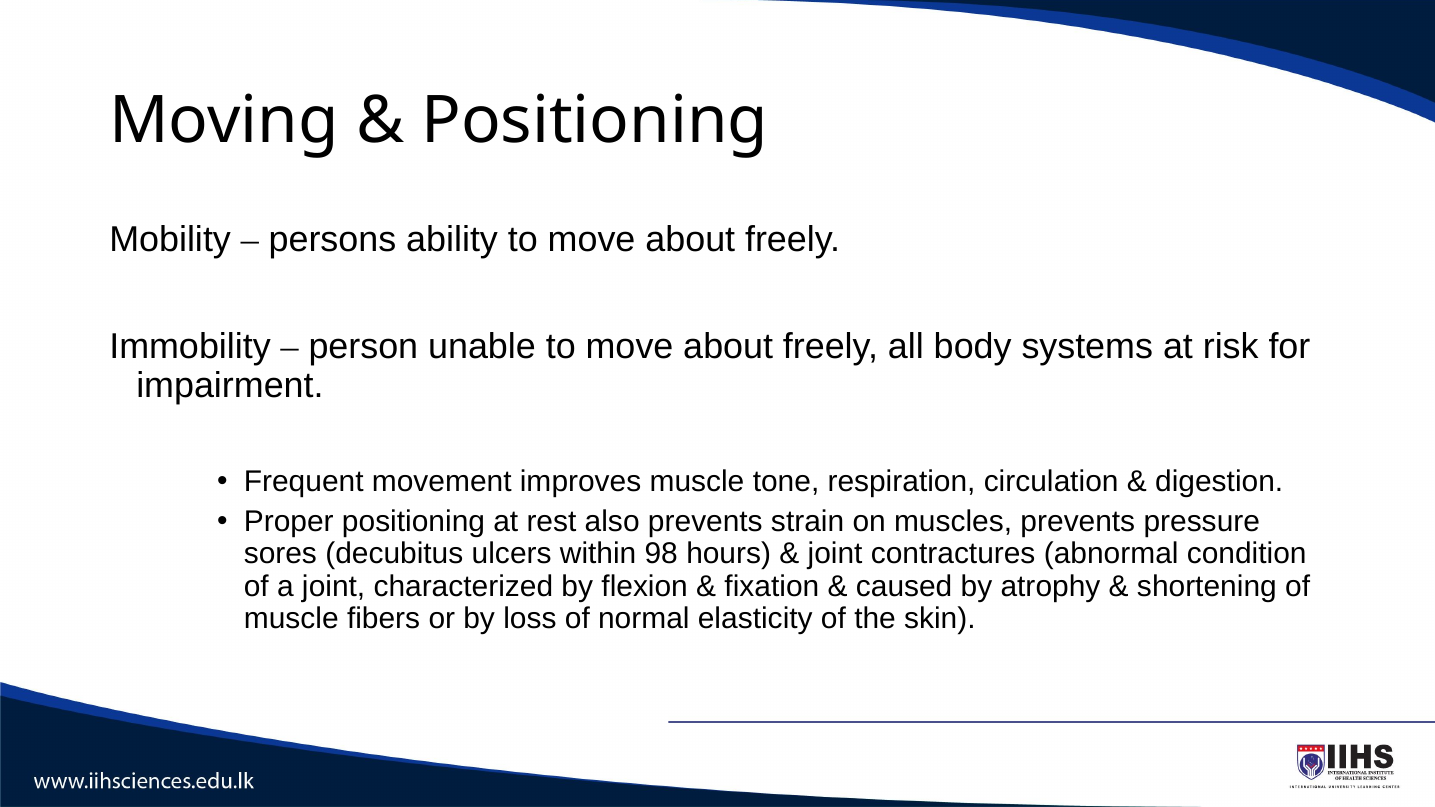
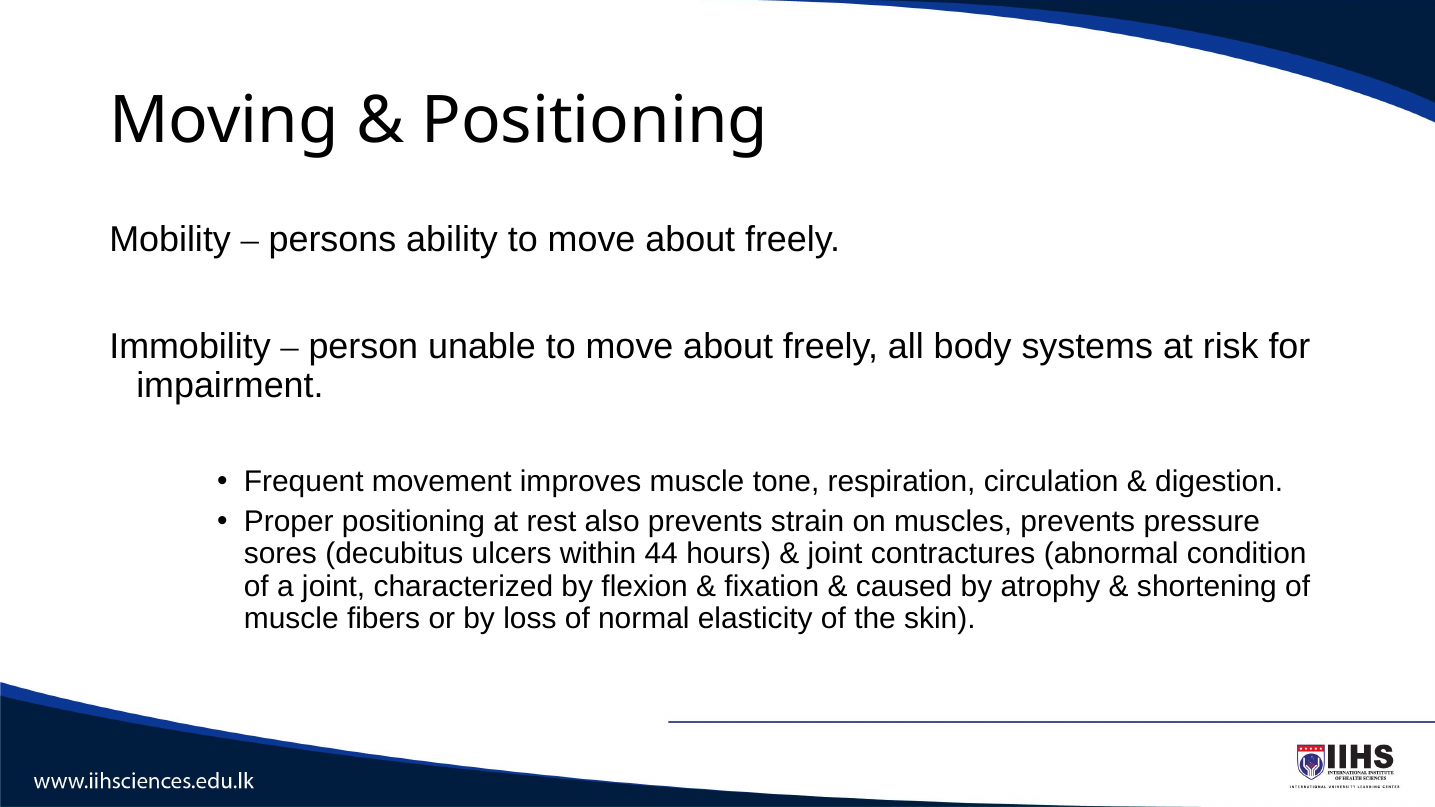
98: 98 -> 44
